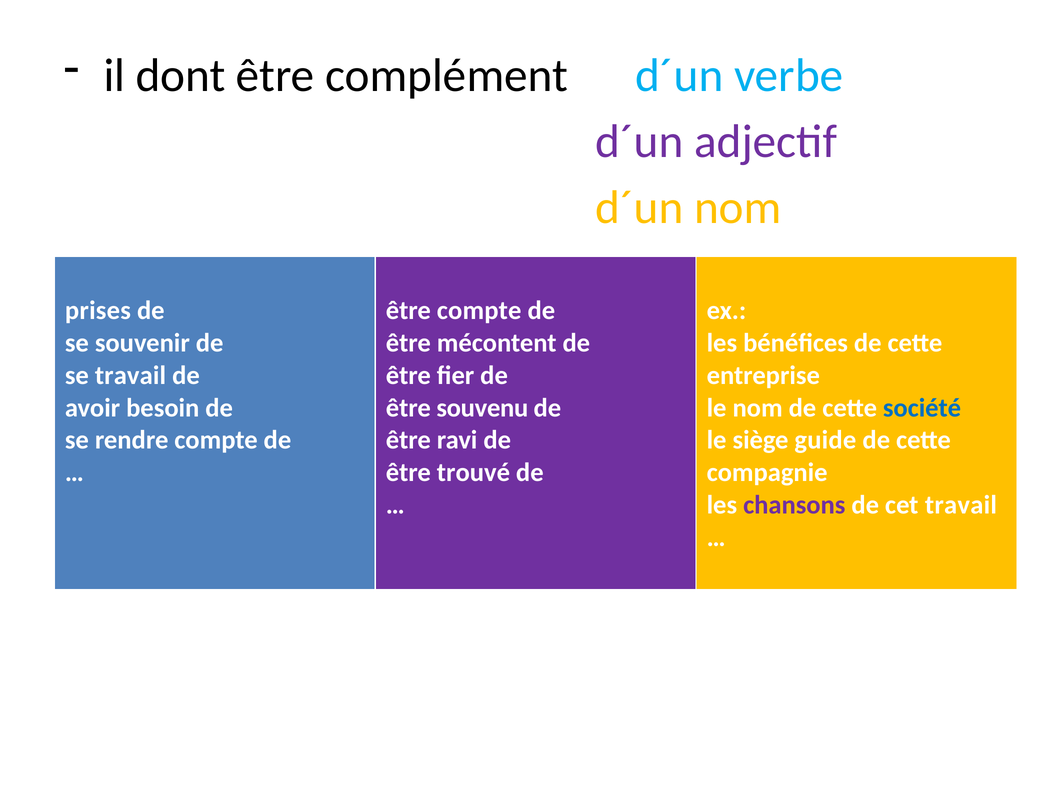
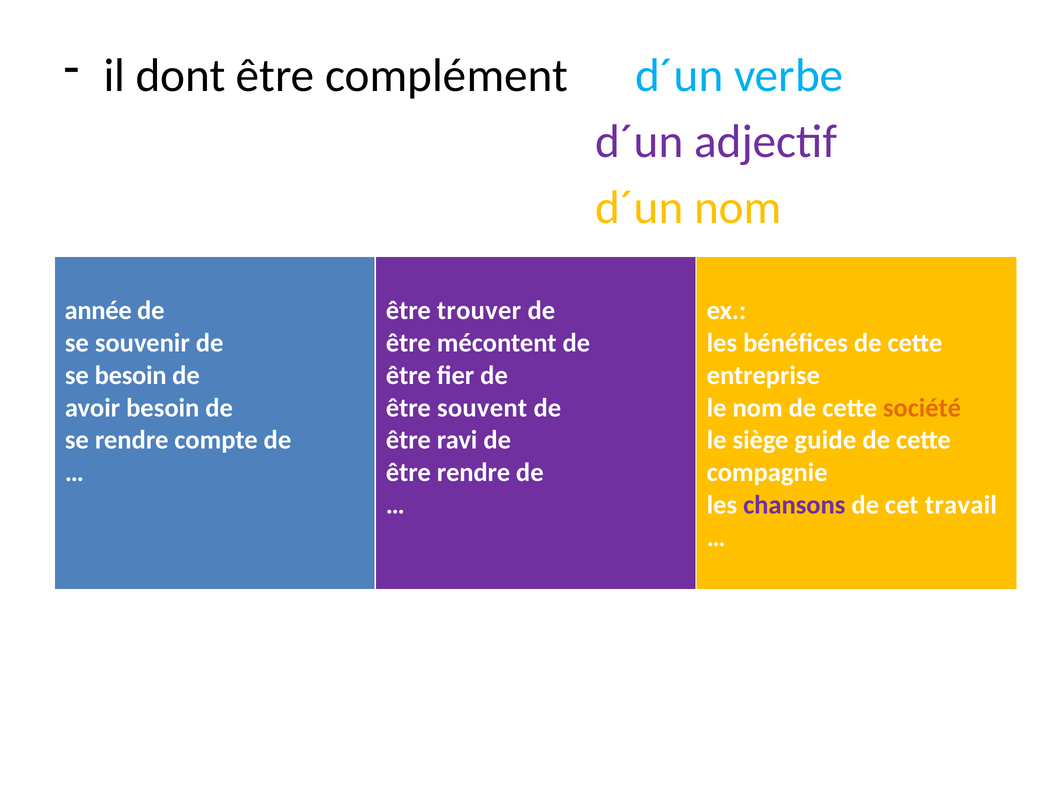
prises: prises -> année
être compte: compte -> trouver
se travail: travail -> besoin
souvenu: souvenu -> souvent
société colour: blue -> orange
être trouvé: trouvé -> rendre
